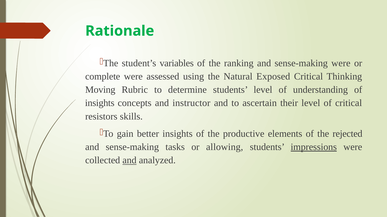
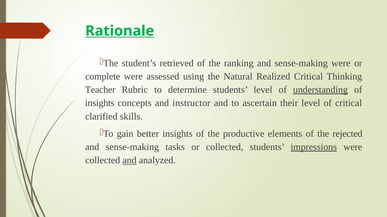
Rationale underline: none -> present
variables: variables -> retrieved
Exposed: Exposed -> Realized
Moving: Moving -> Teacher
understanding underline: none -> present
resistors: resistors -> clarified
or allowing: allowing -> collected
